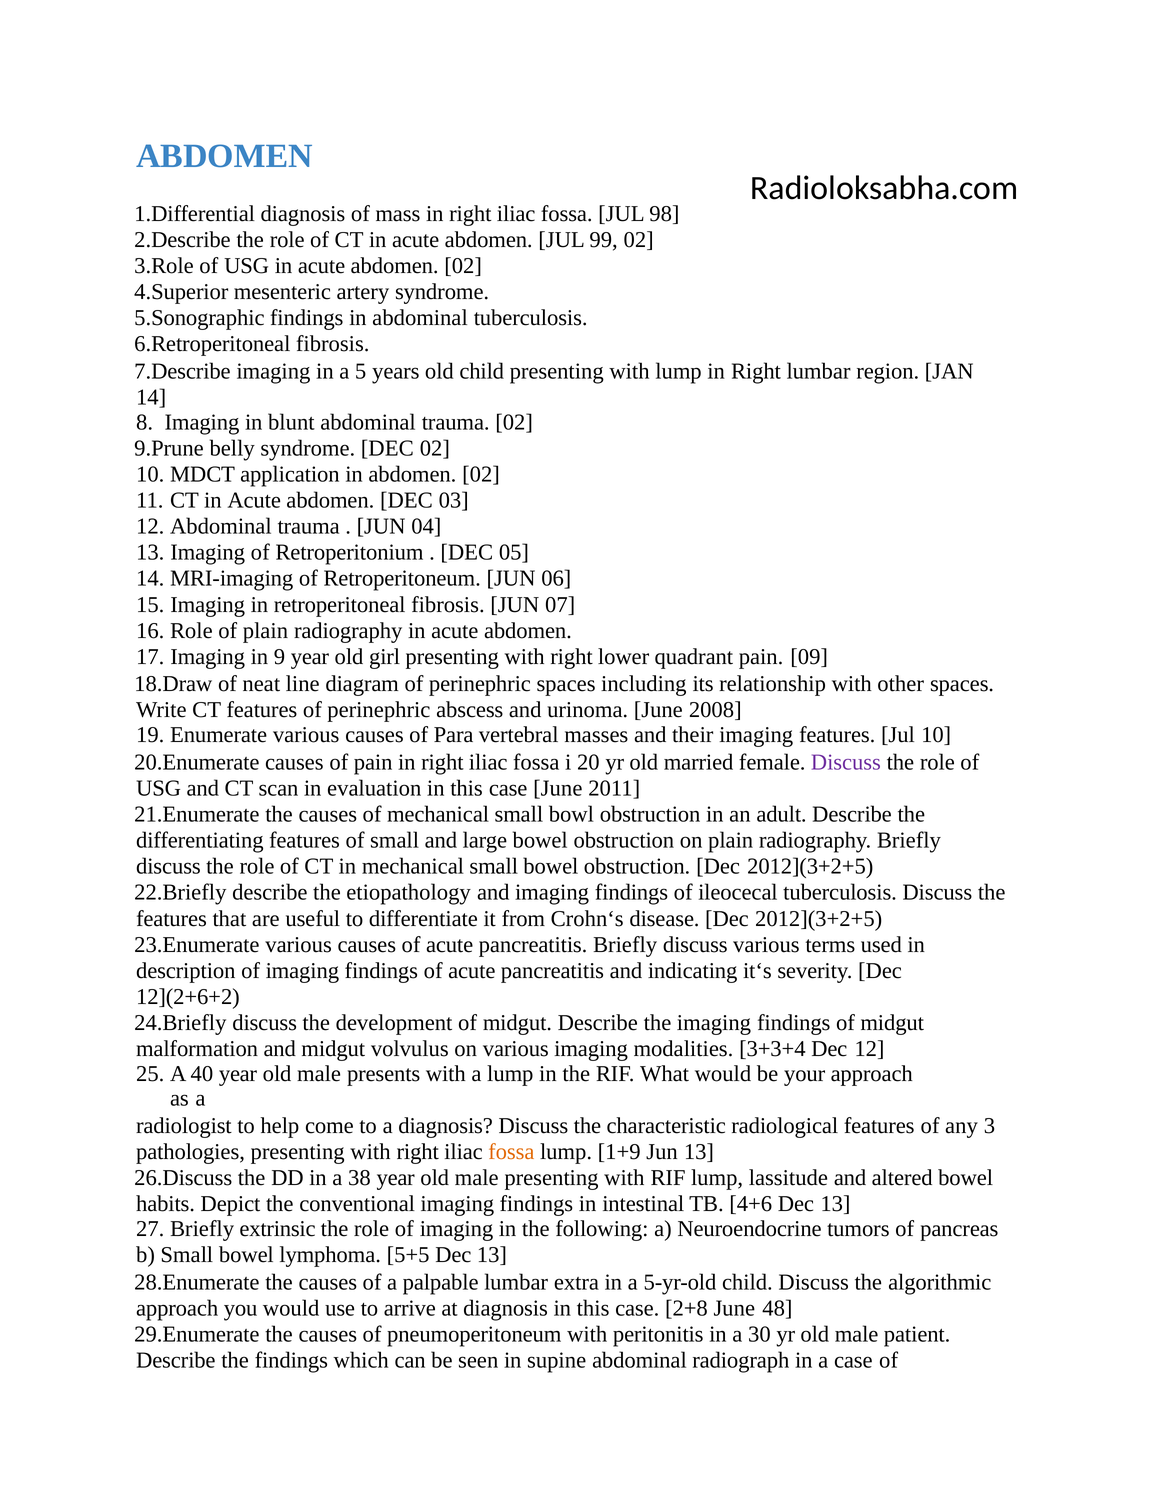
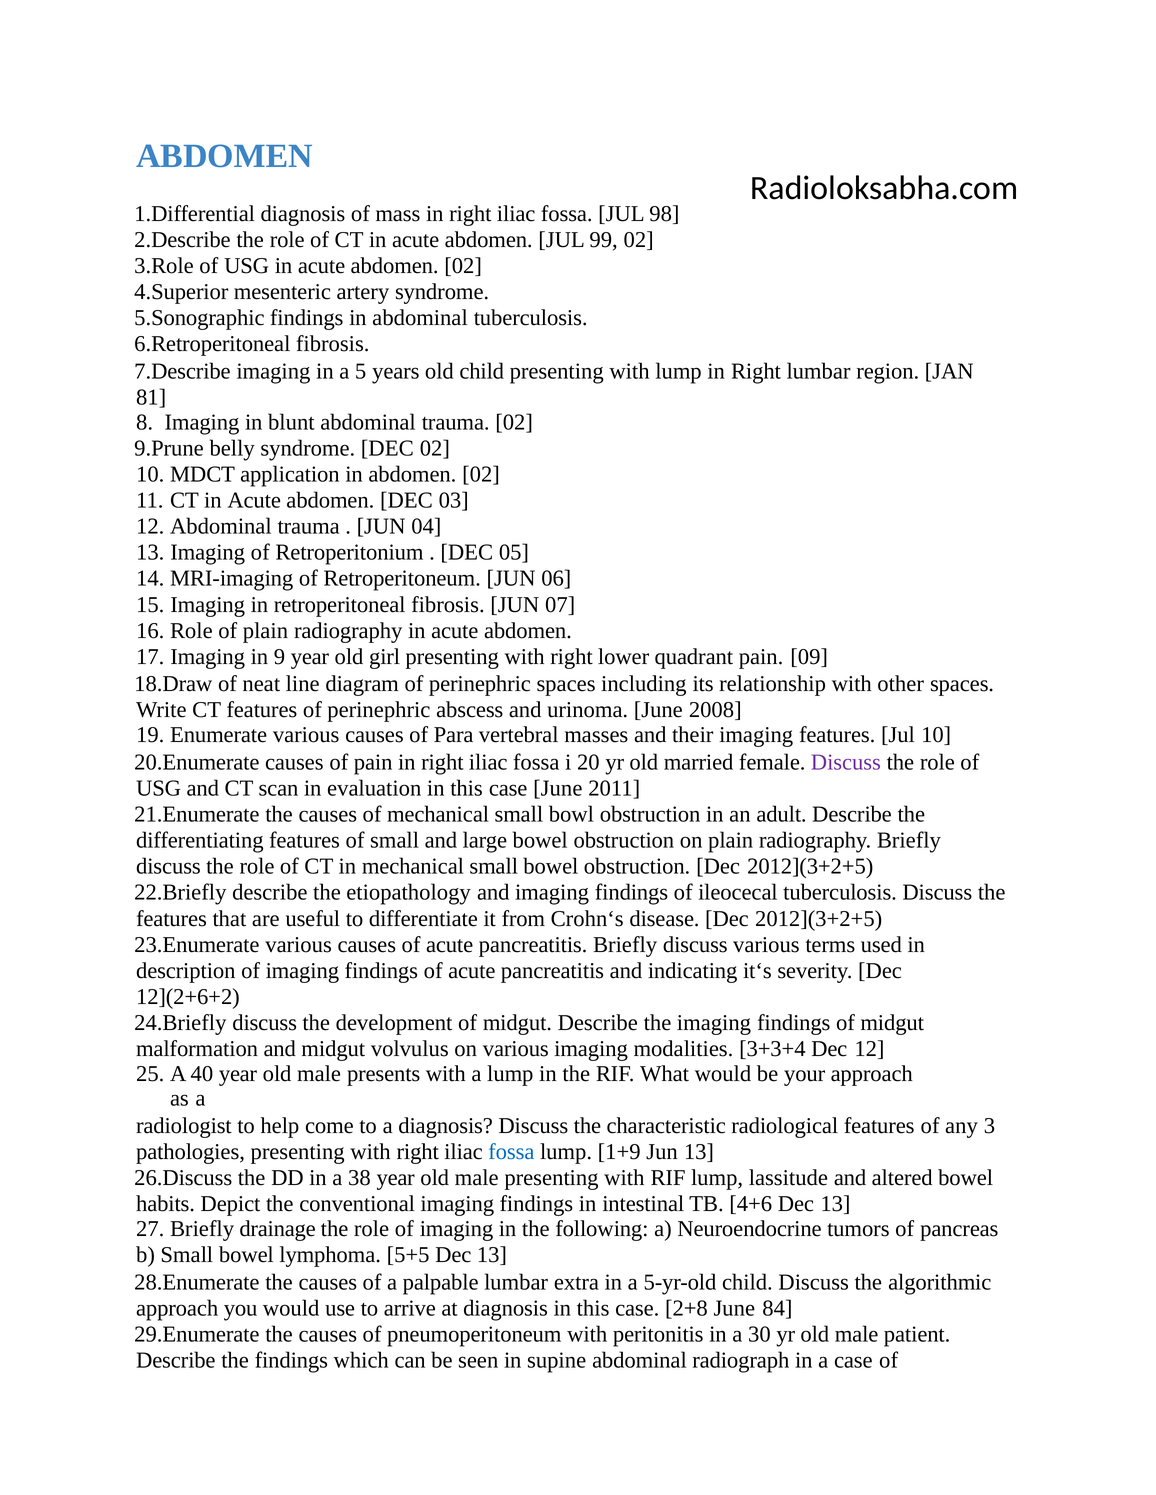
14 at (151, 398): 14 -> 81
fossa at (511, 1153) colour: orange -> blue
extrinsic: extrinsic -> drainage
48: 48 -> 84
